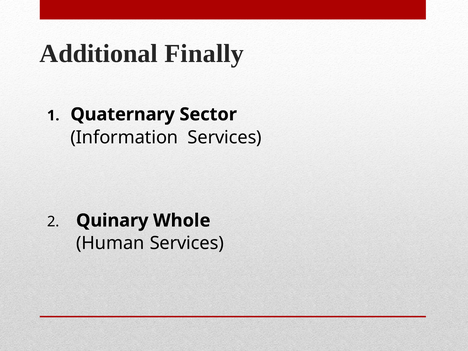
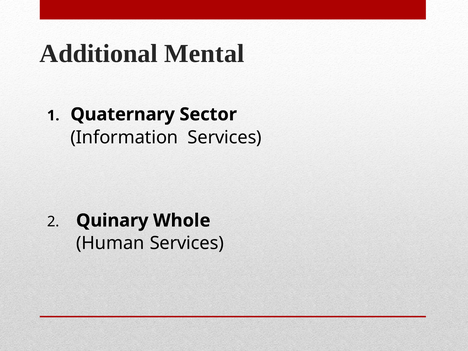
Finally: Finally -> Mental
